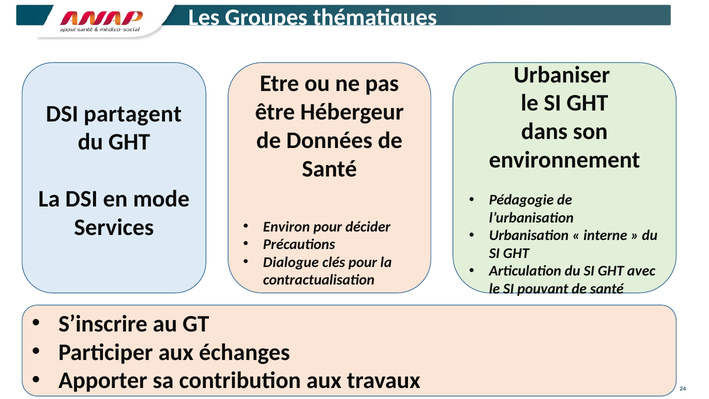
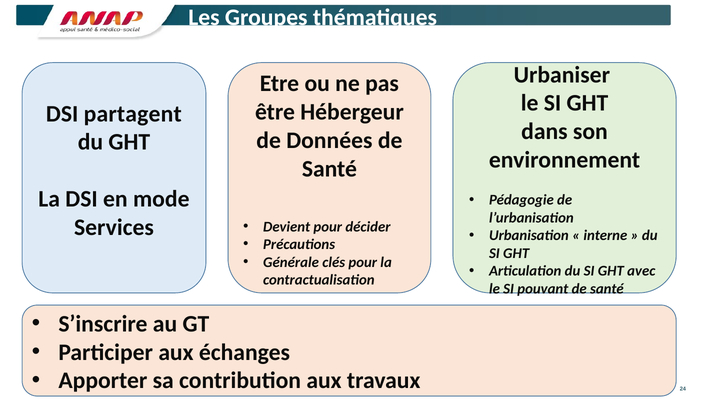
Environ: Environ -> Devient
Dialogue: Dialogue -> Générale
